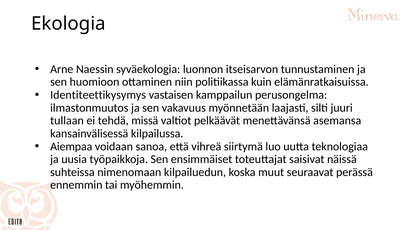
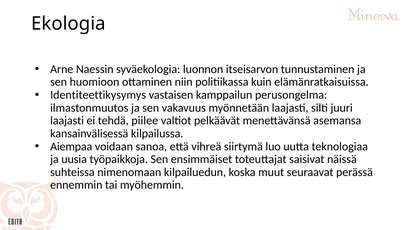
tullaan at (67, 120): tullaan -> laajasti
missä: missä -> piilee
